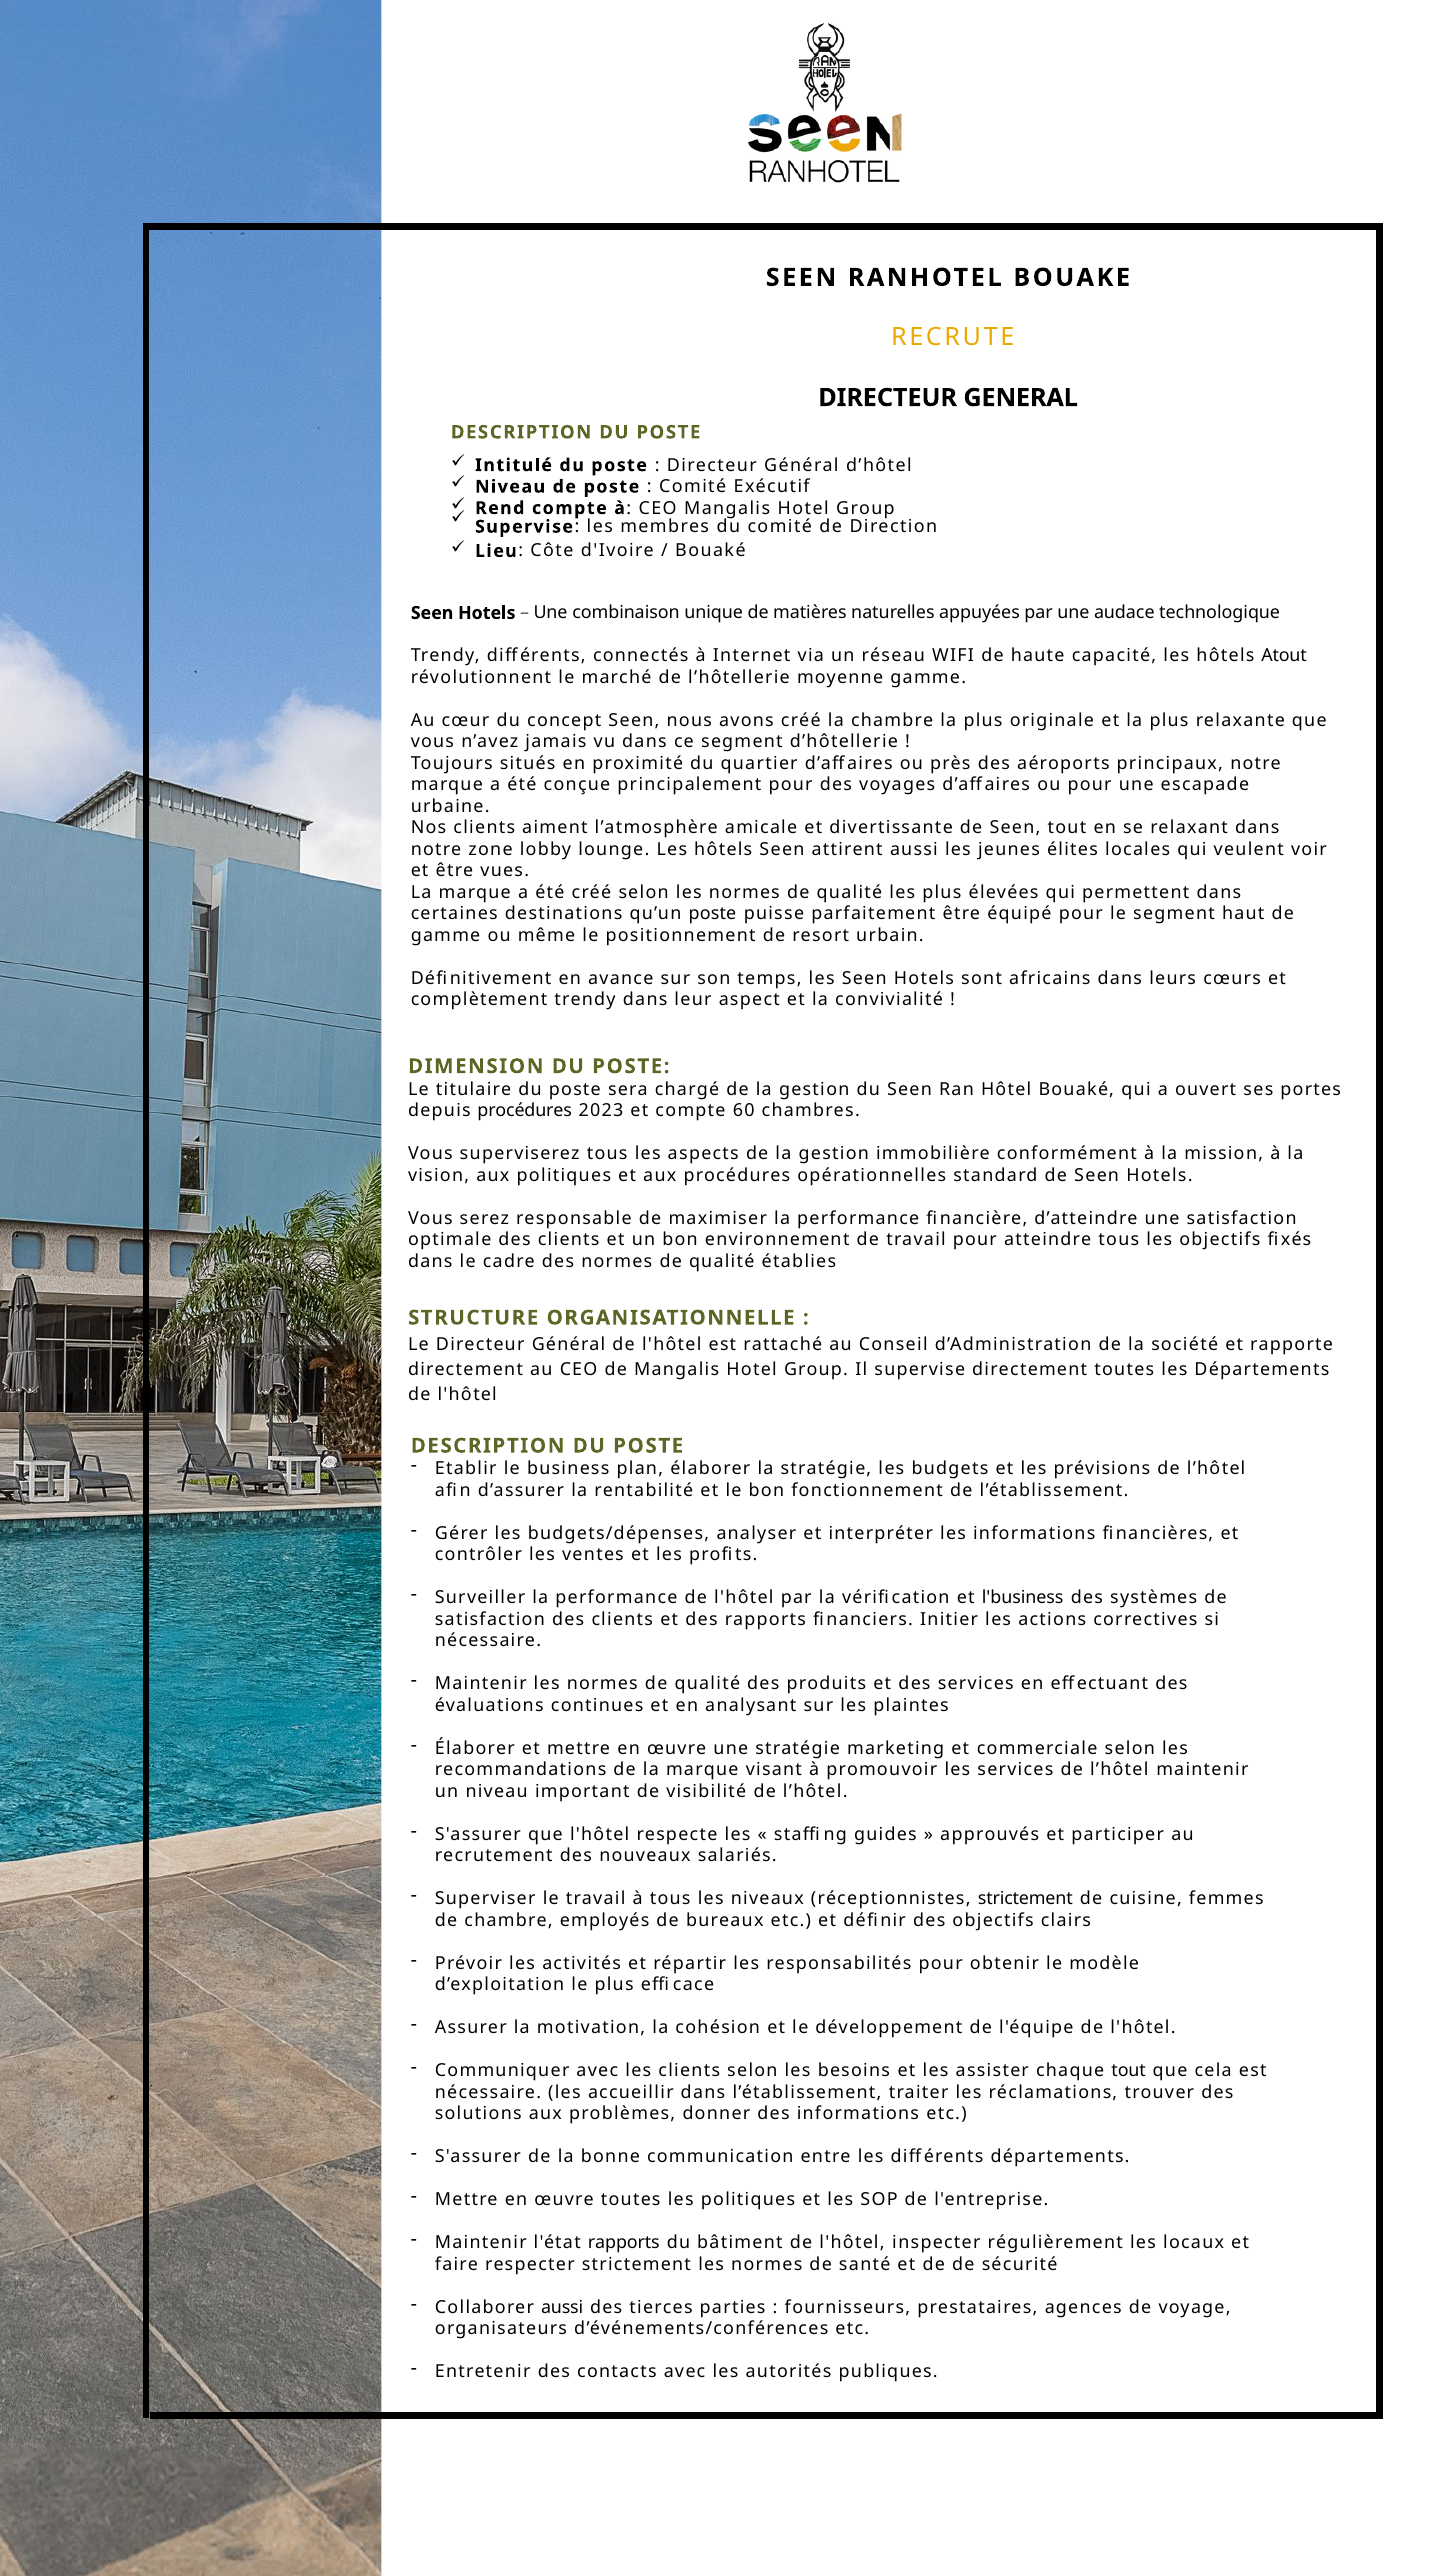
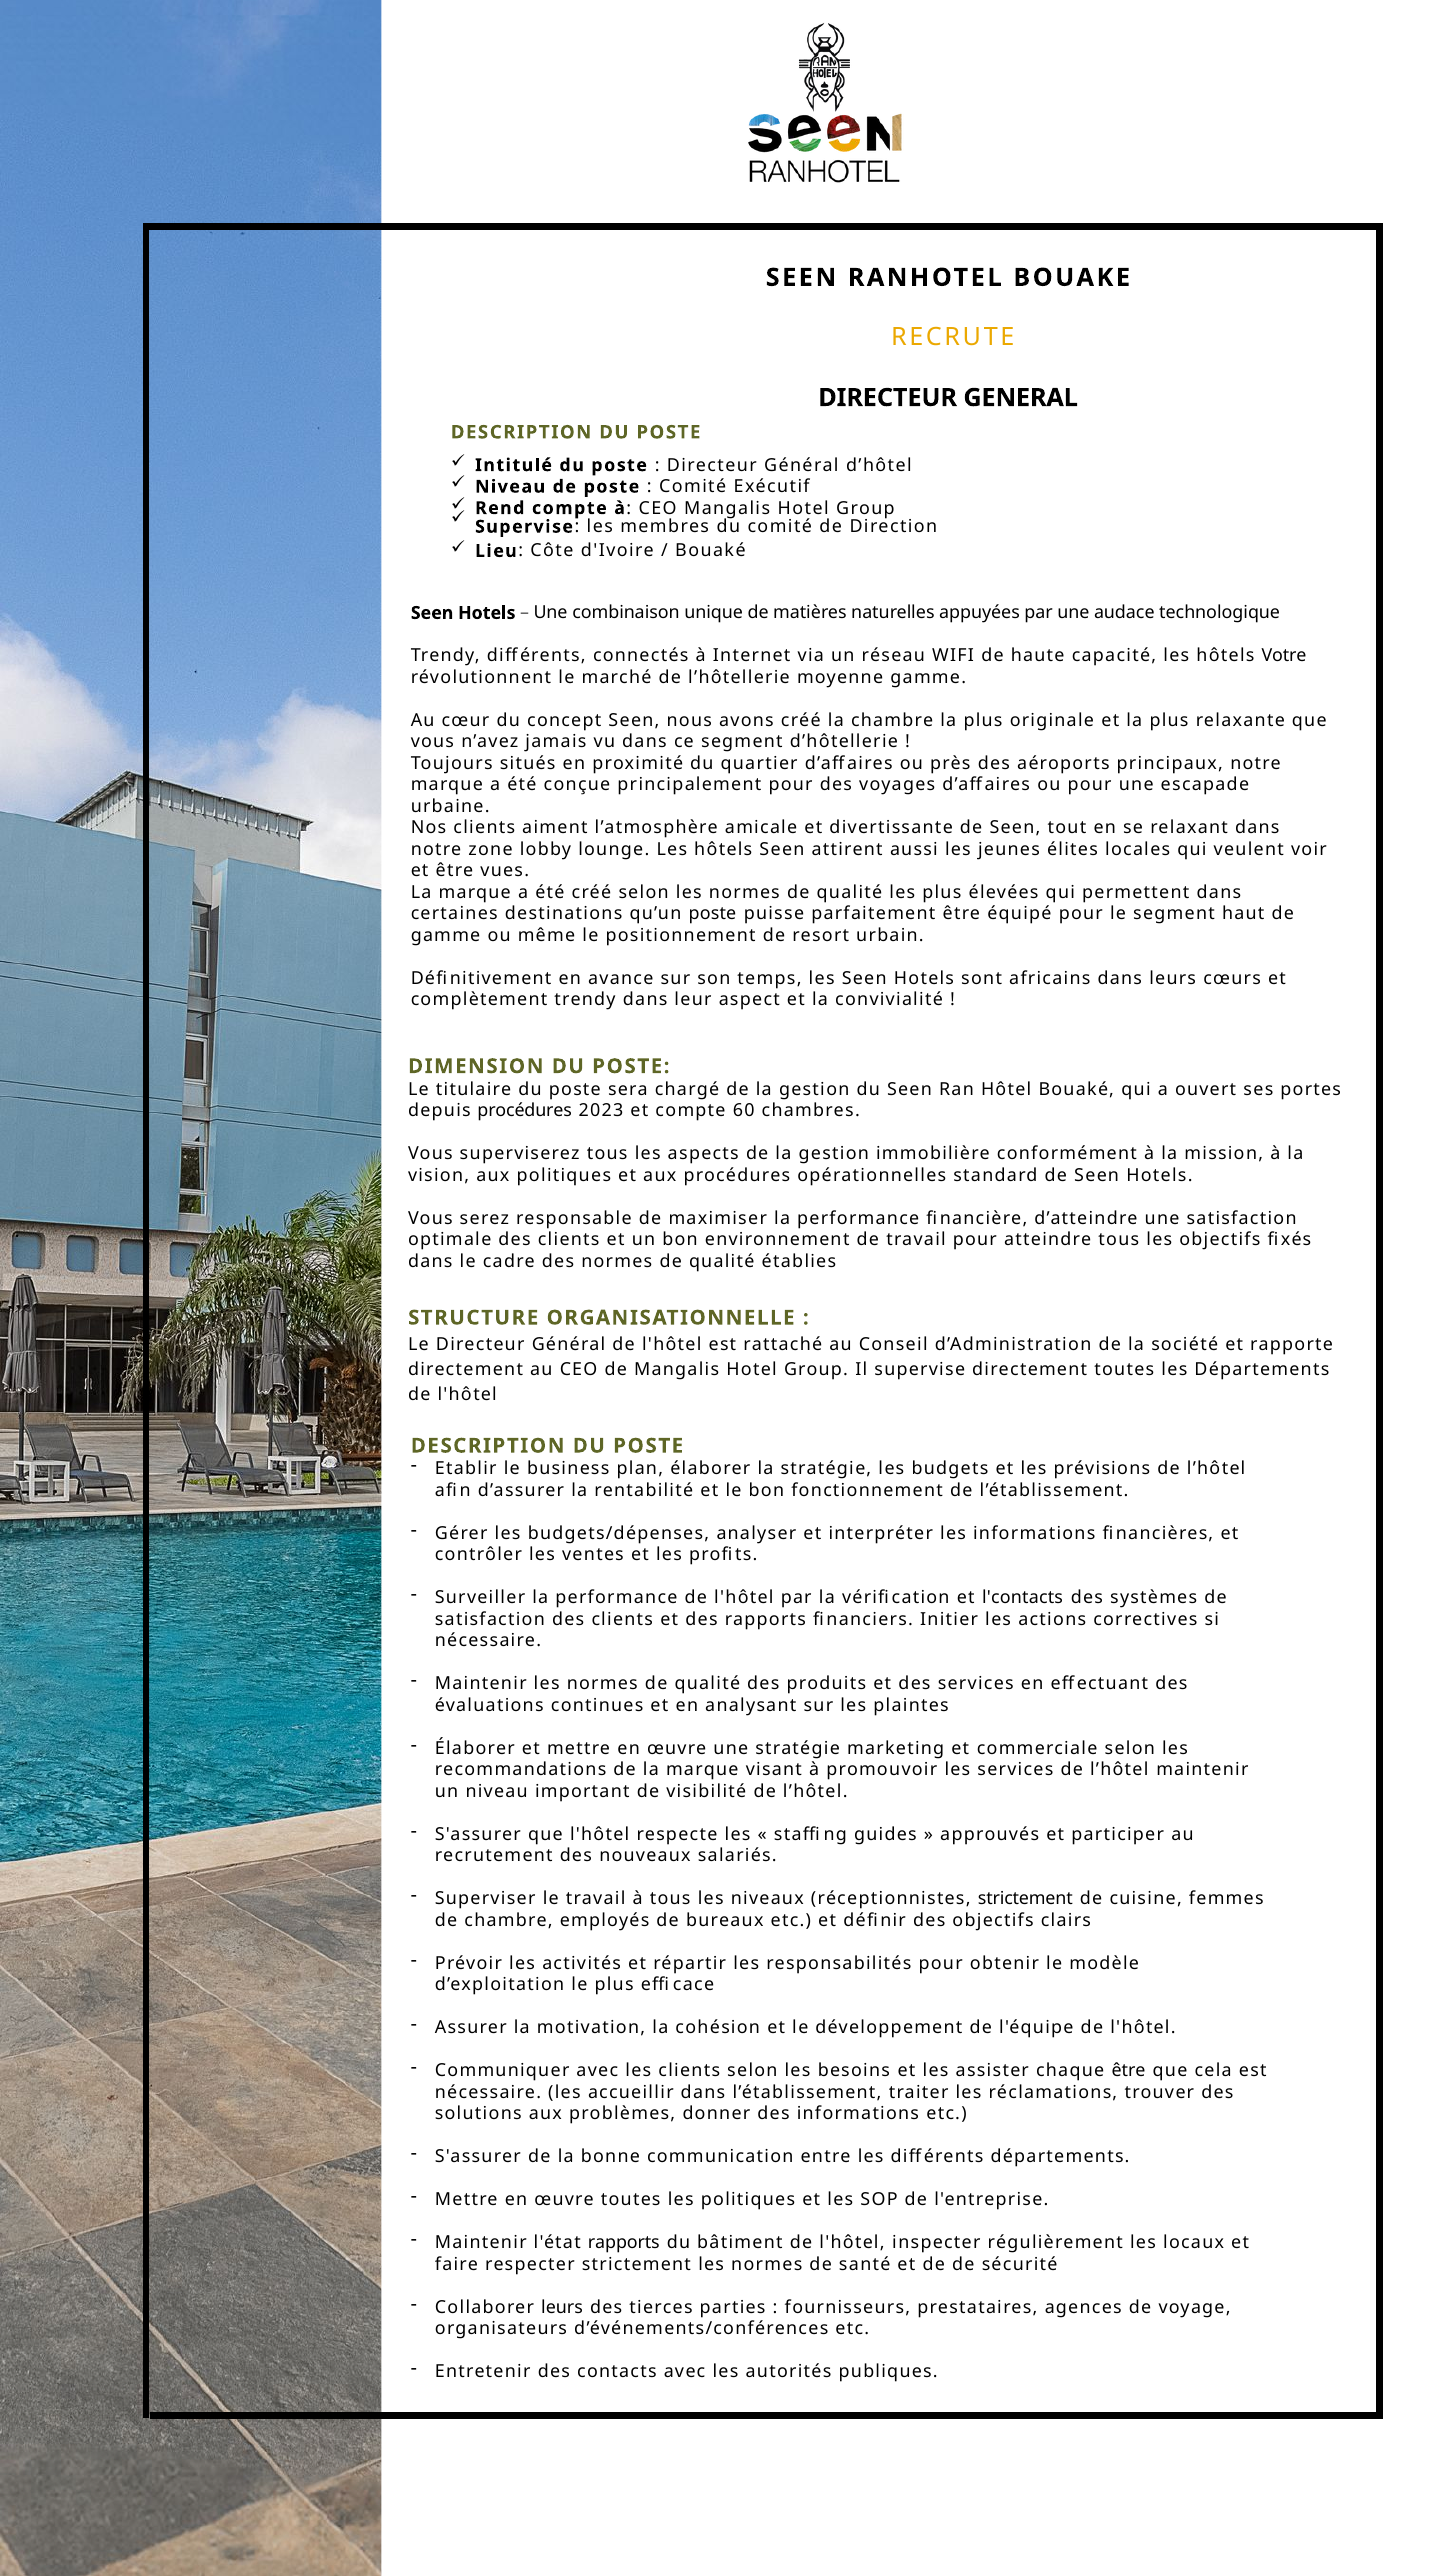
Atout: Atout -> Votre
l'business: l'business -> l'contacts
chaque tout: tout -> être
Collaborer aussi: aussi -> leurs
